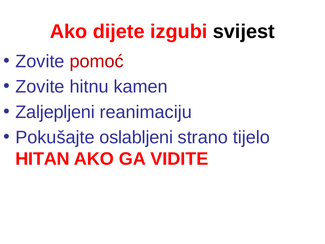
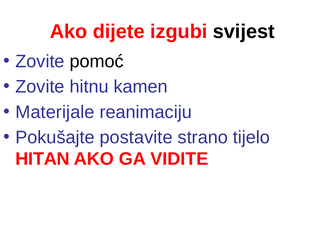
pomoć colour: red -> black
Zaljepljeni: Zaljepljeni -> Materijale
oslabljeni: oslabljeni -> postavite
